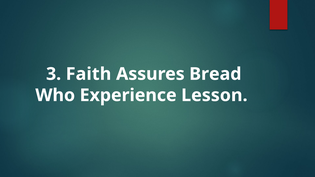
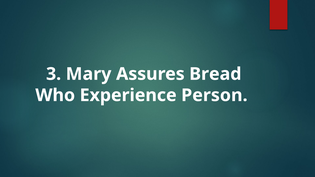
Faith: Faith -> Mary
Lesson: Lesson -> Person
